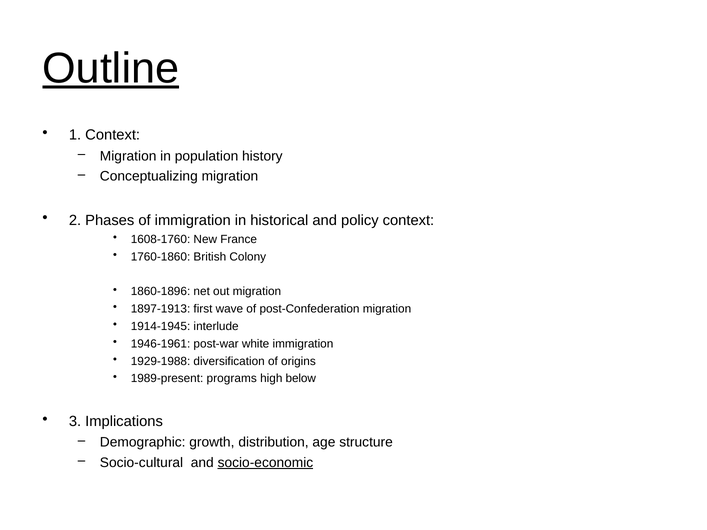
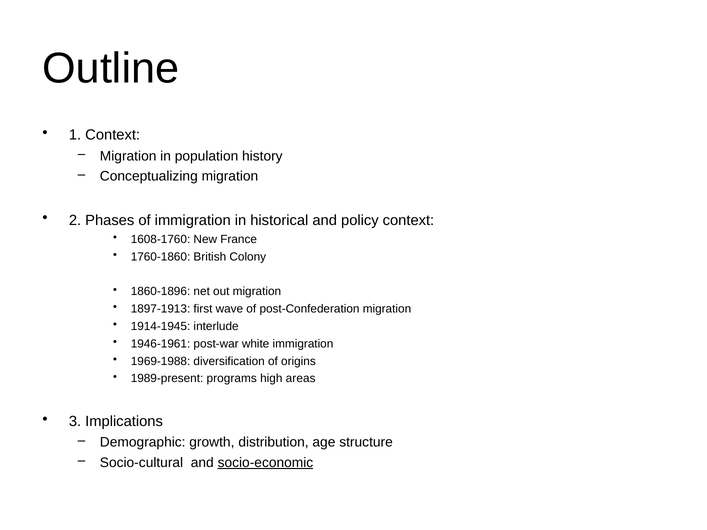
Outline underline: present -> none
1929-1988: 1929-1988 -> 1969-1988
below: below -> areas
